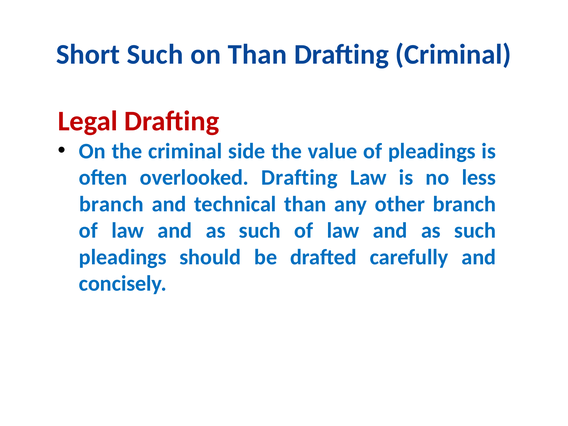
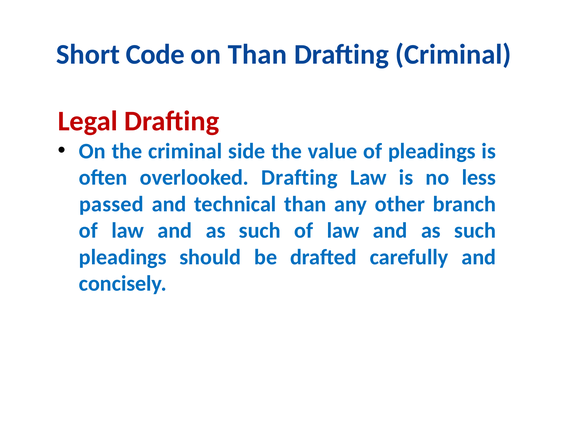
Short Such: Such -> Code
branch at (111, 204): branch -> passed
